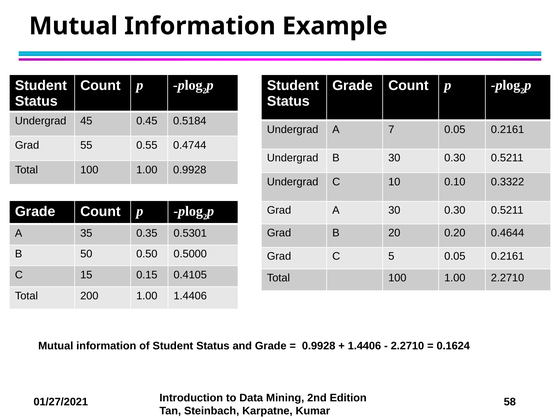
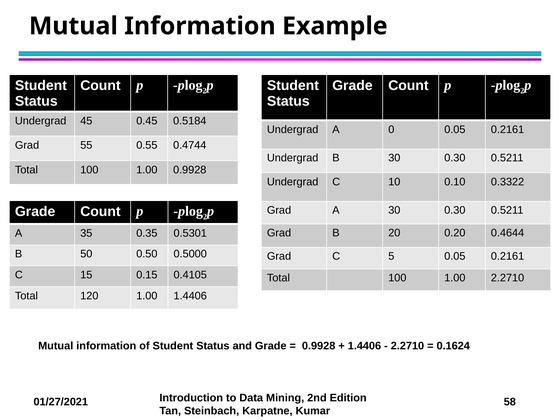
7: 7 -> 0
200: 200 -> 120
